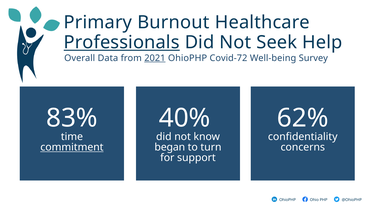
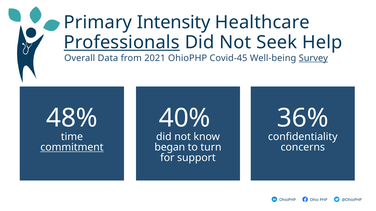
Burnout: Burnout -> Intensity
2021 underline: present -> none
Covid-72: Covid-72 -> Covid-45
Survey underline: none -> present
83%: 83% -> 48%
62%: 62% -> 36%
